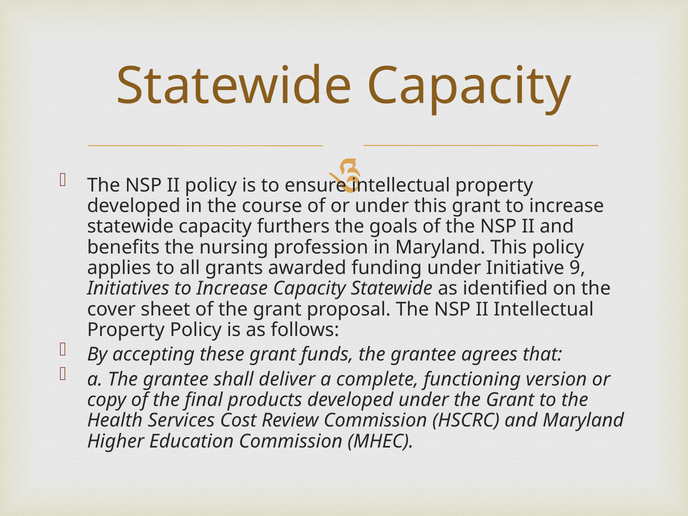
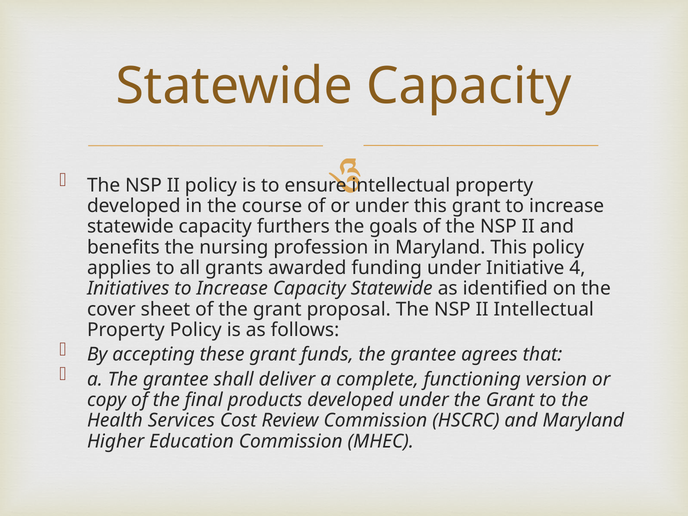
9: 9 -> 4
